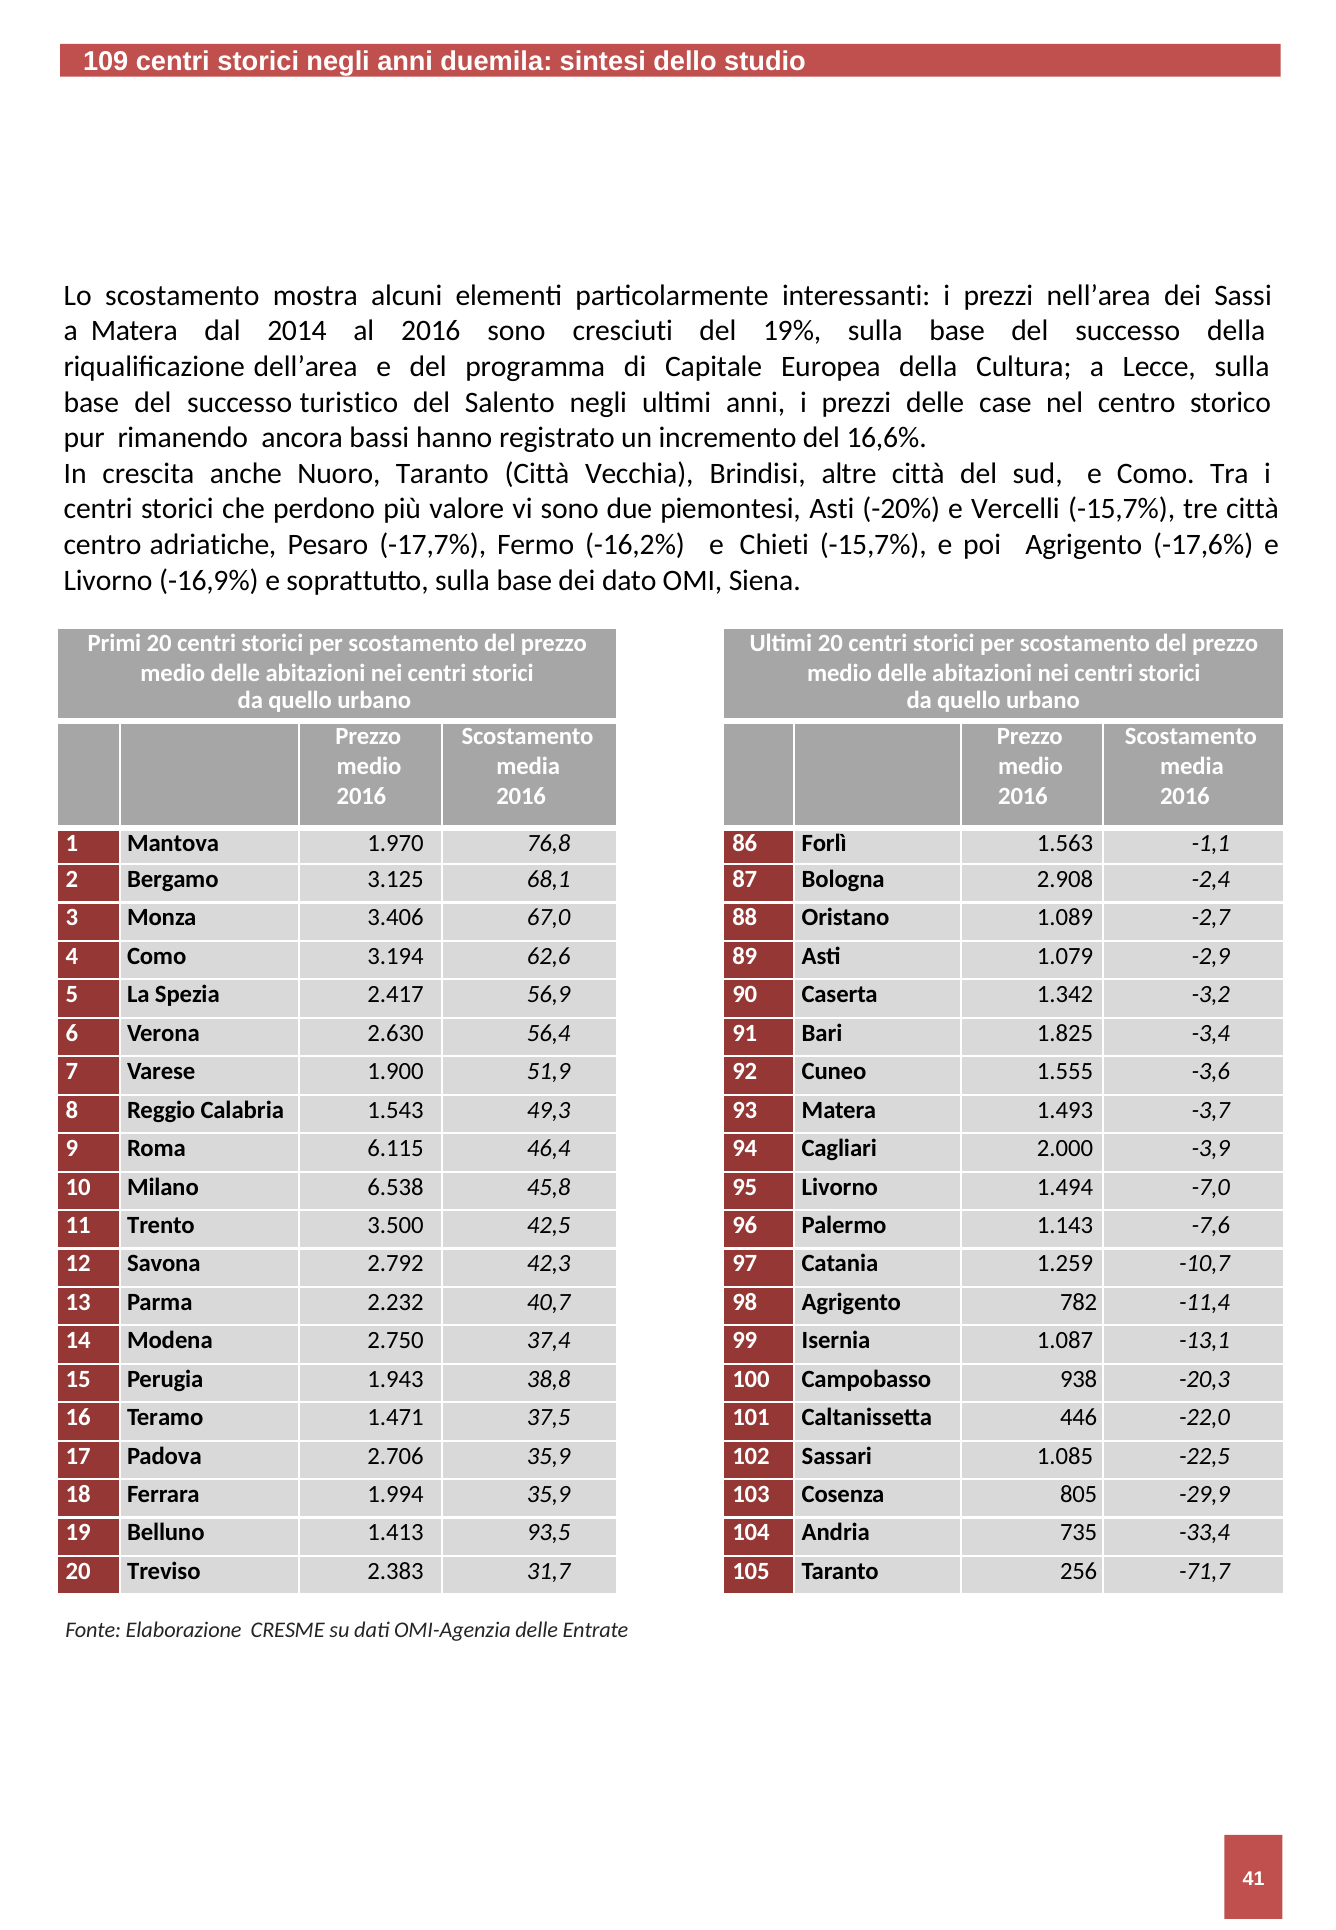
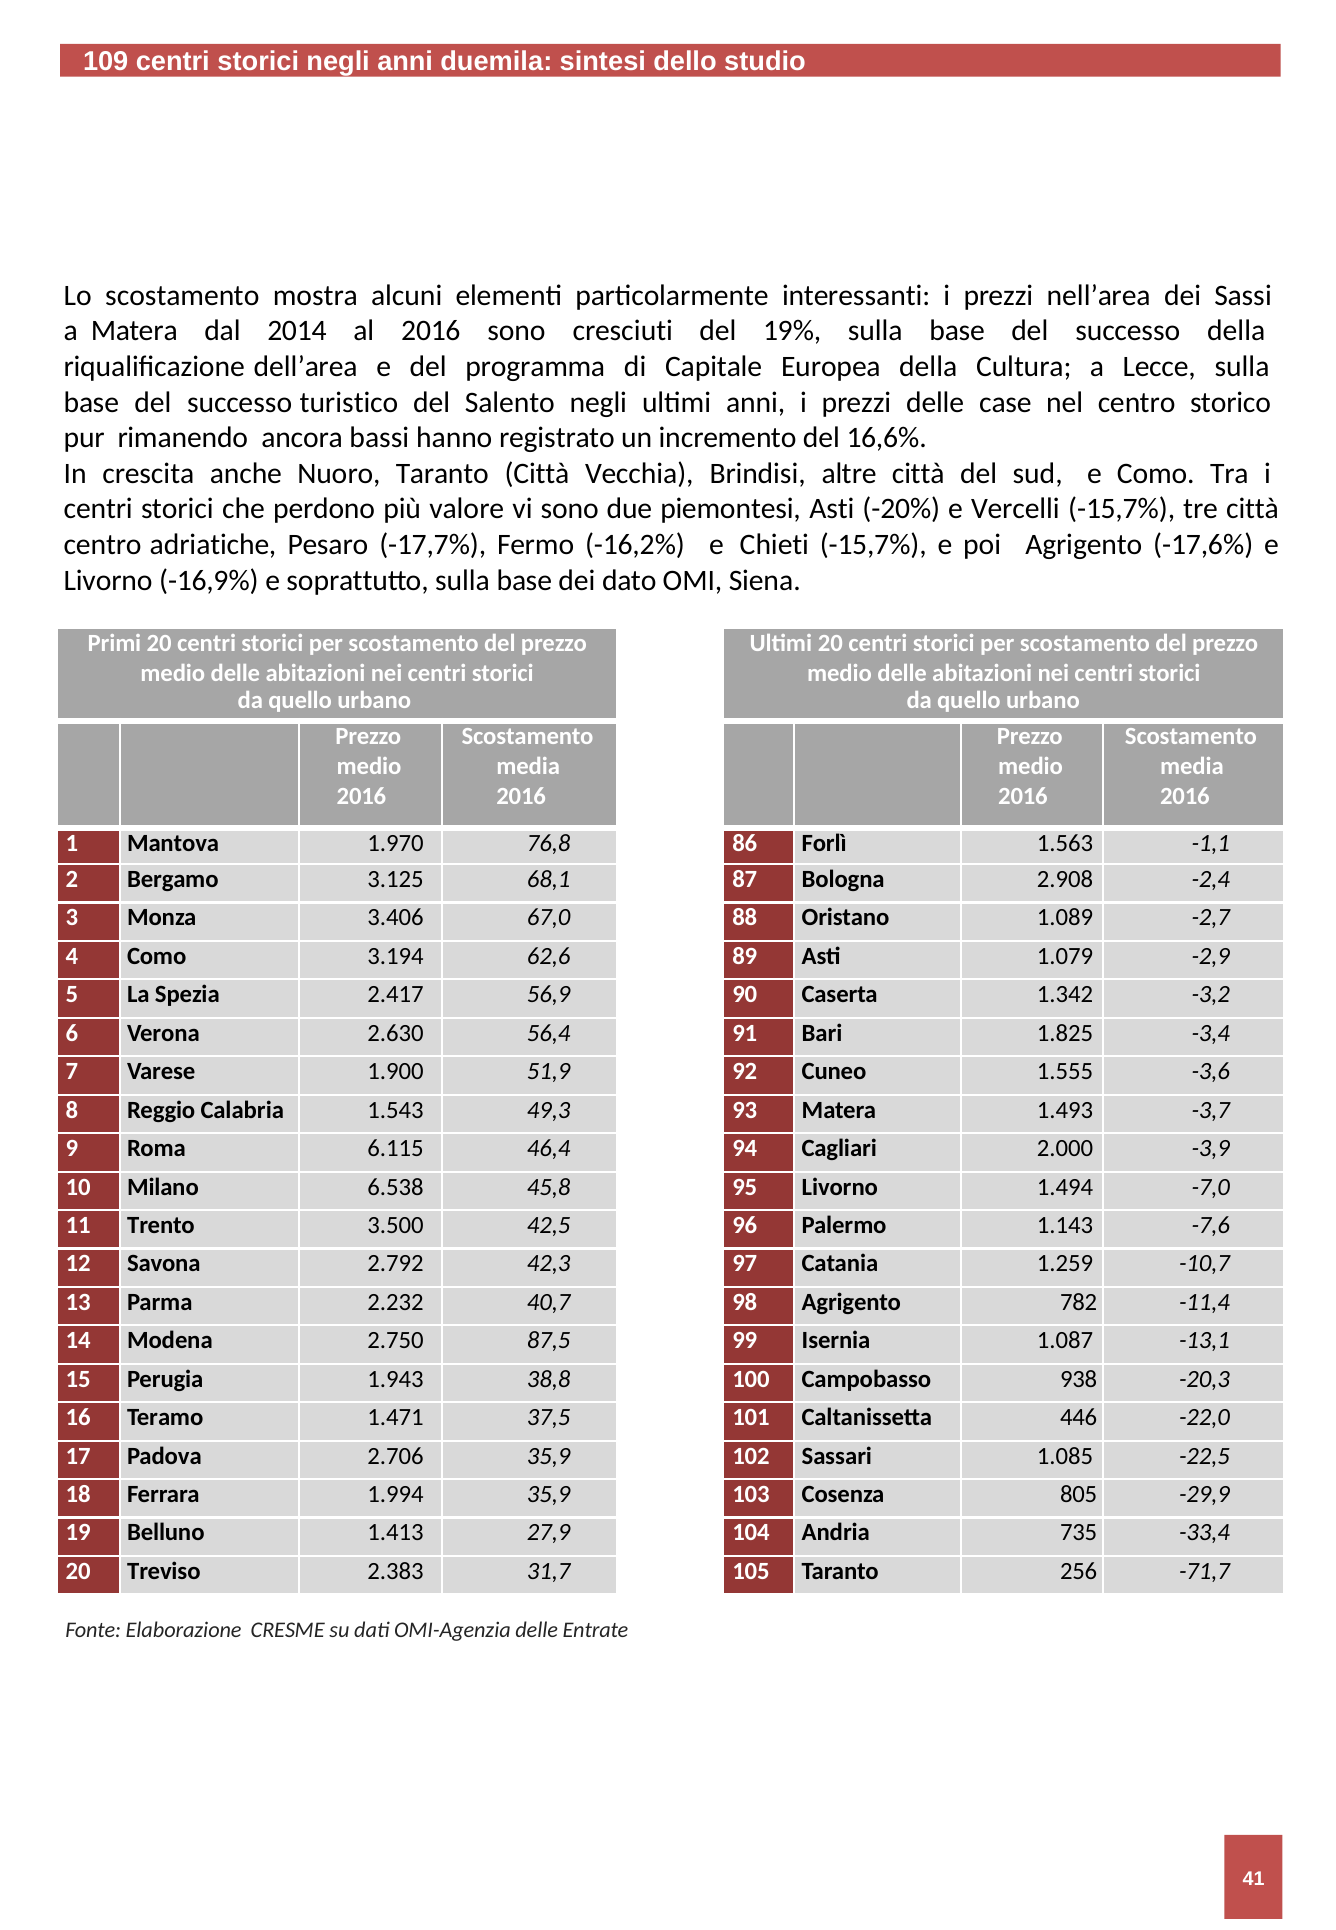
37,4: 37,4 -> 87,5
93,5: 93,5 -> 27,9
